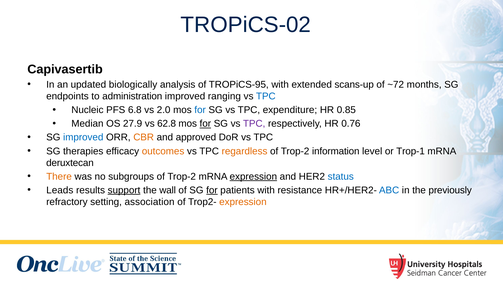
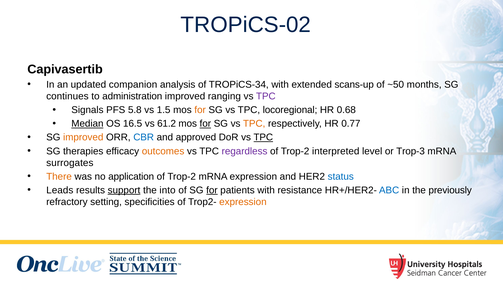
biologically: biologically -> companion
TROPiCS-95: TROPiCS-95 -> TROPiCS-34
~72: ~72 -> ~50
endpoints: endpoints -> continues
TPC at (266, 96) colour: blue -> purple
Nucleic: Nucleic -> Signals
6.8: 6.8 -> 5.8
2.0: 2.0 -> 1.5
for at (200, 110) colour: blue -> orange
expenditure: expenditure -> locoregional
0.85: 0.85 -> 0.68
Median underline: none -> present
27.9: 27.9 -> 16.5
62.8: 62.8 -> 61.2
TPC at (254, 124) colour: purple -> orange
0.76: 0.76 -> 0.77
improved at (83, 138) colour: blue -> orange
CBR colour: orange -> blue
TPC at (263, 138) underline: none -> present
regardless colour: orange -> purple
information: information -> interpreted
Trop-1: Trop-1 -> Trop-3
deruxtecan: deruxtecan -> surrogates
subgroups: subgroups -> application
expression at (253, 177) underline: present -> none
wall: wall -> into
association: association -> specificities
